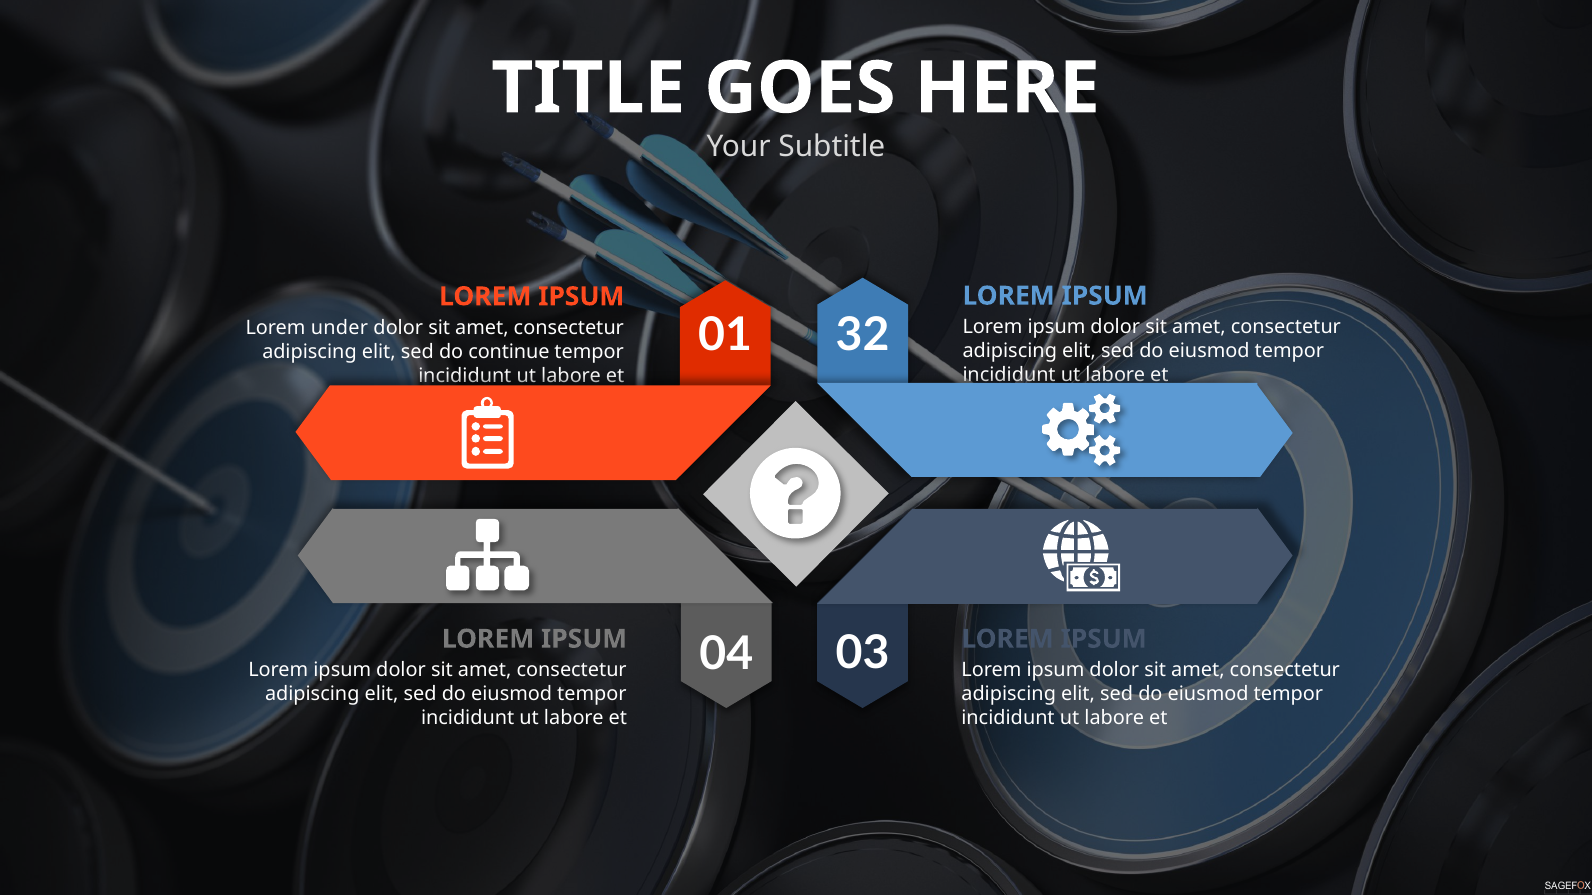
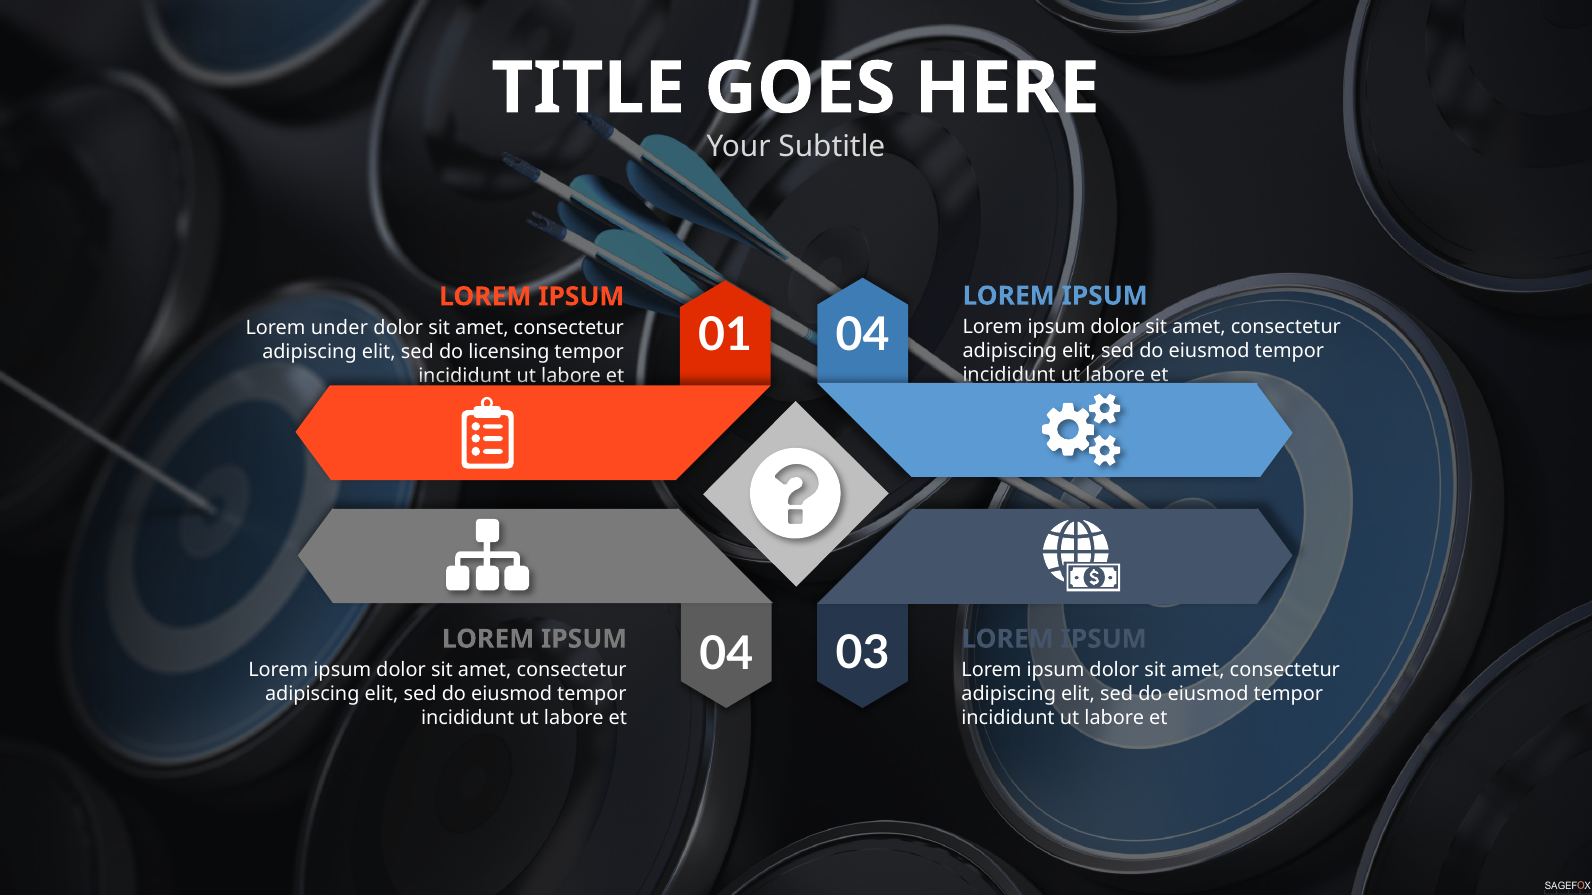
01 32: 32 -> 04
continue: continue -> licensing
